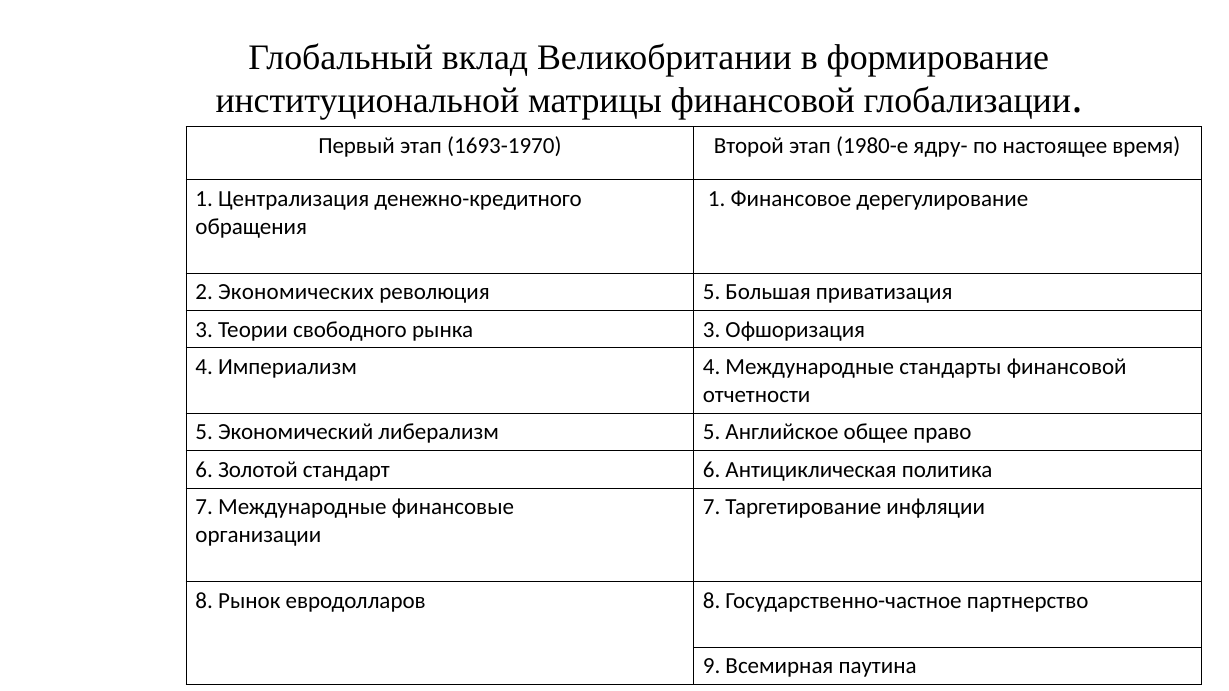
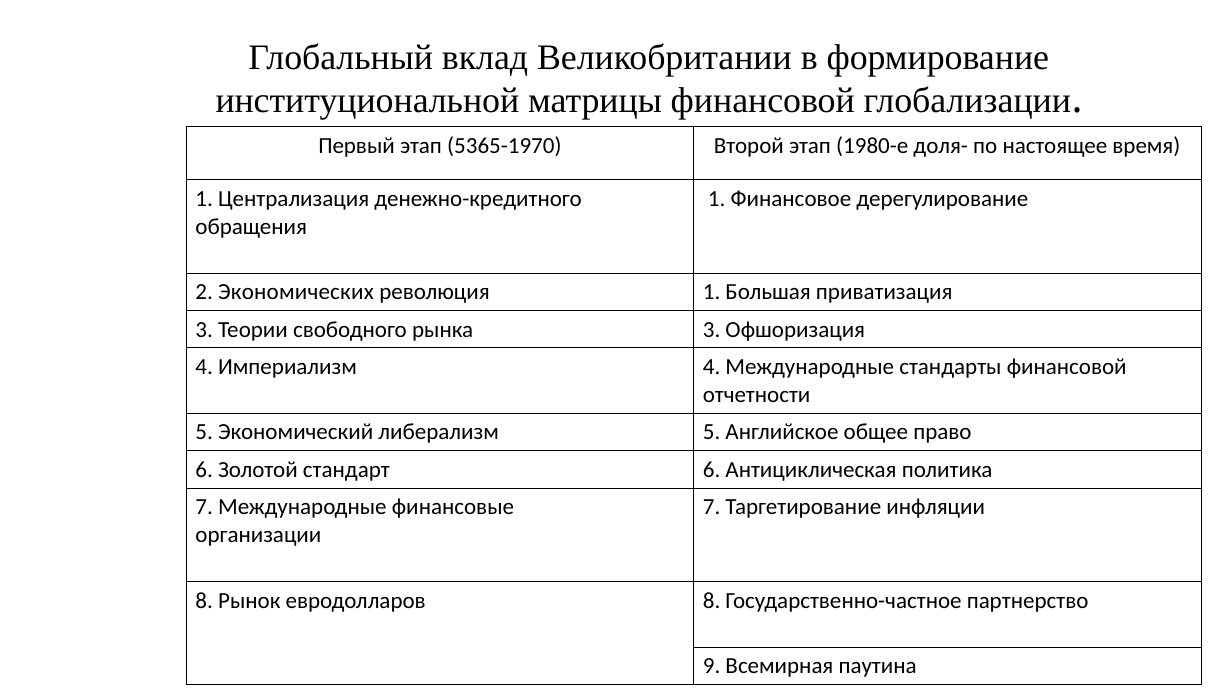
1693-1970: 1693-1970 -> 5365-1970
ядру-: ядру- -> доля-
революция 5: 5 -> 1
